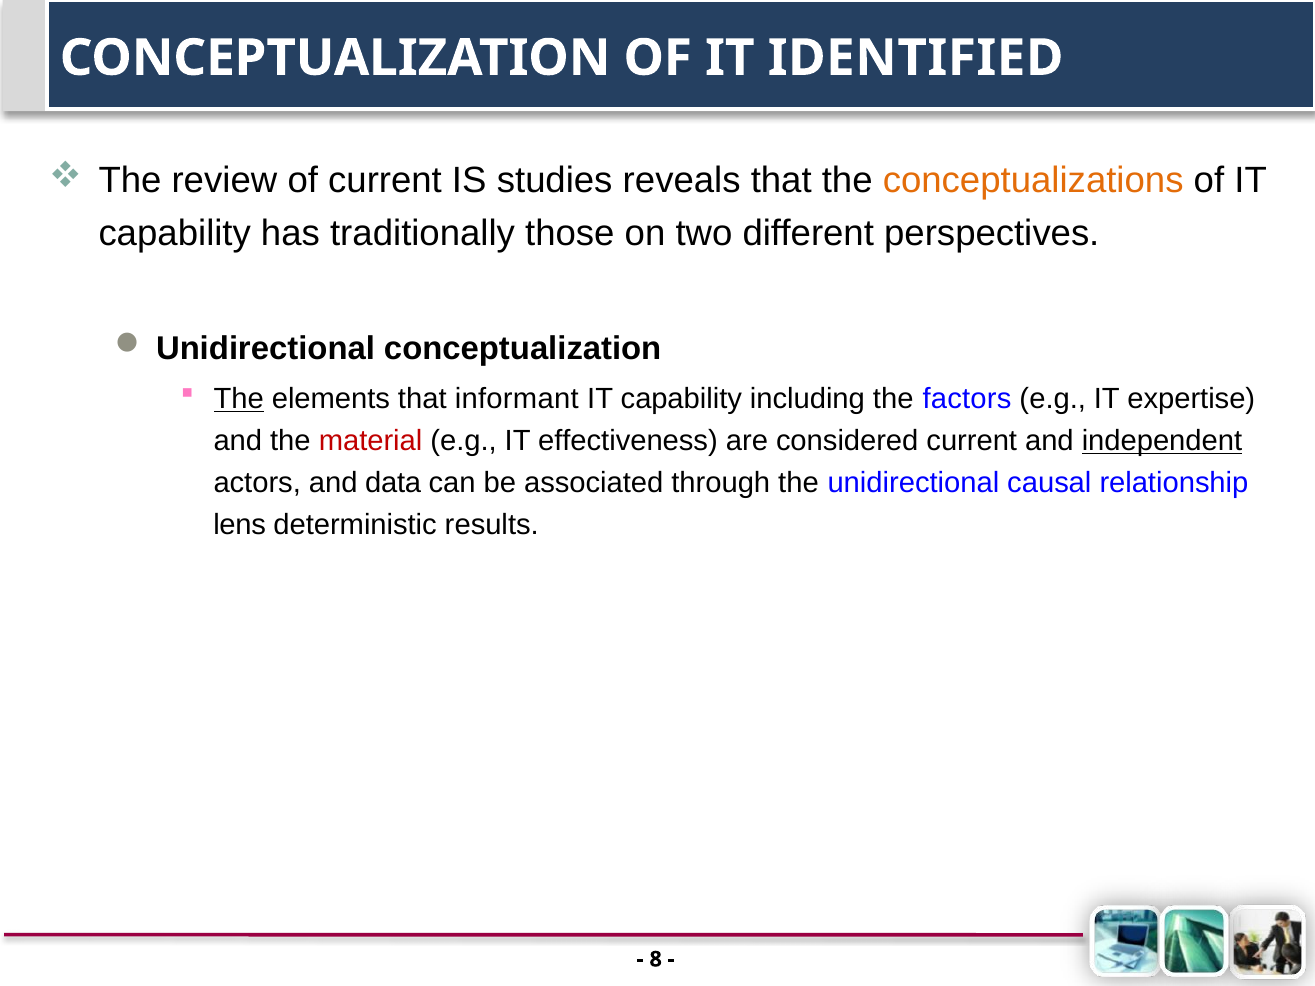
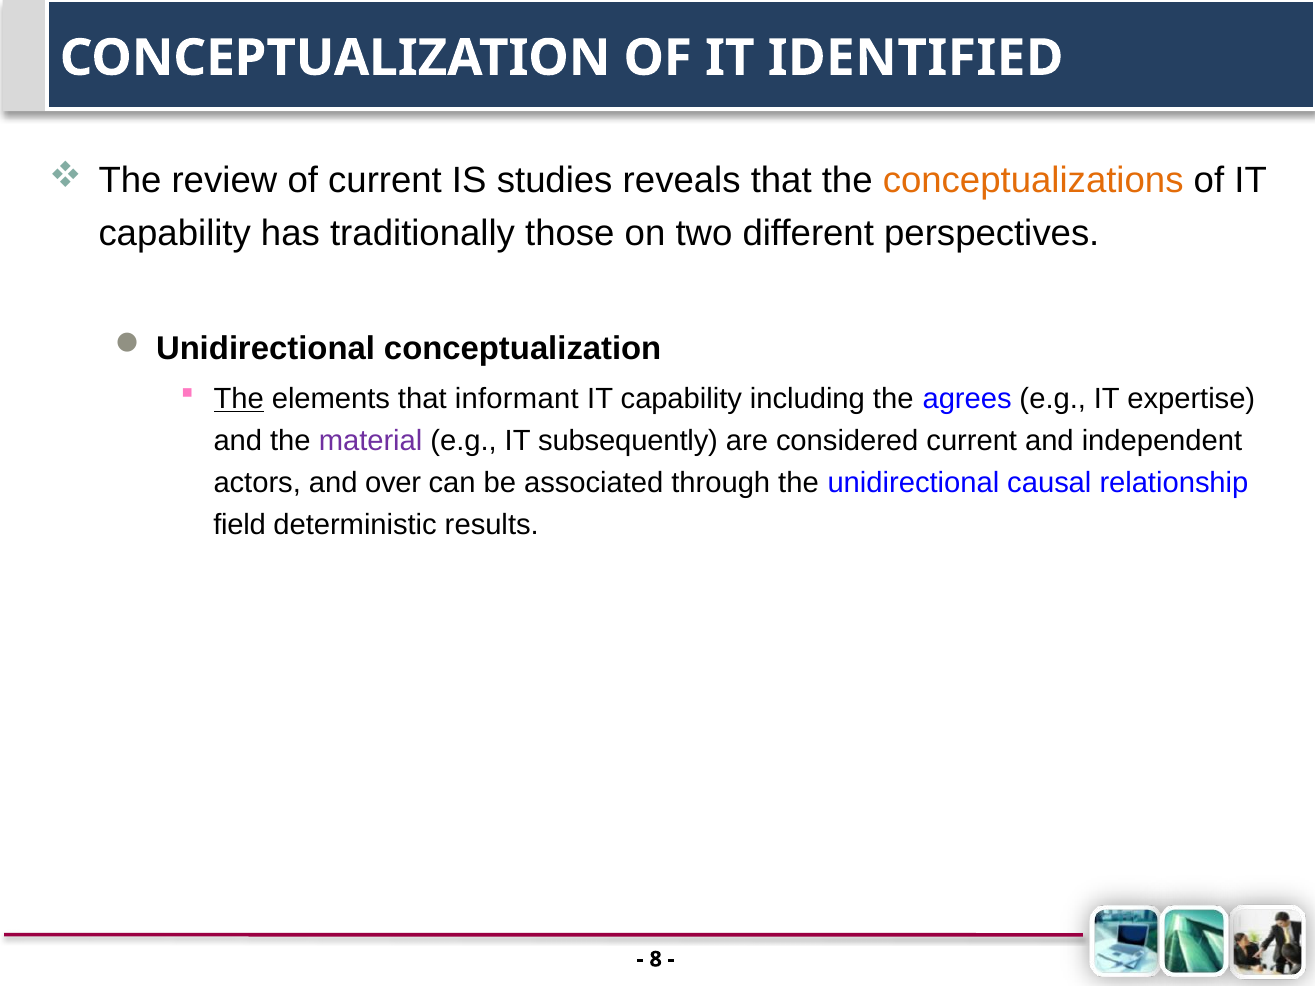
factors: factors -> agrees
material colour: red -> purple
effectiveness: effectiveness -> subsequently
independent underline: present -> none
data: data -> over
lens: lens -> field
